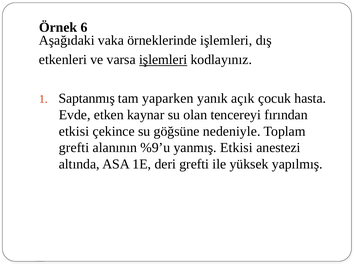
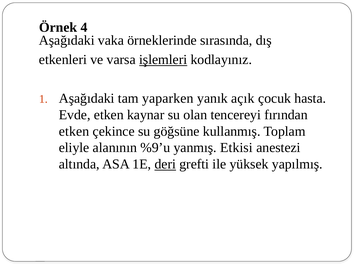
6: 6 -> 4
örneklerinde işlemleri: işlemleri -> sırasında
Saptanmış at (87, 99): Saptanmış -> Aşağıdaki
etkisi at (74, 131): etkisi -> etken
nedeniyle: nedeniyle -> kullanmış
grefti at (74, 148): grefti -> eliyle
deri underline: none -> present
